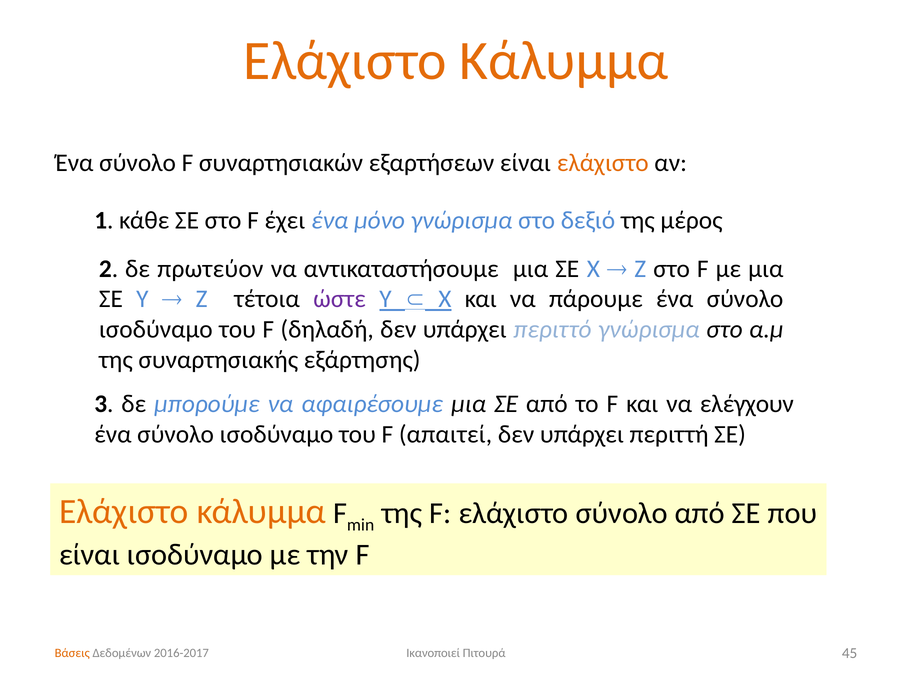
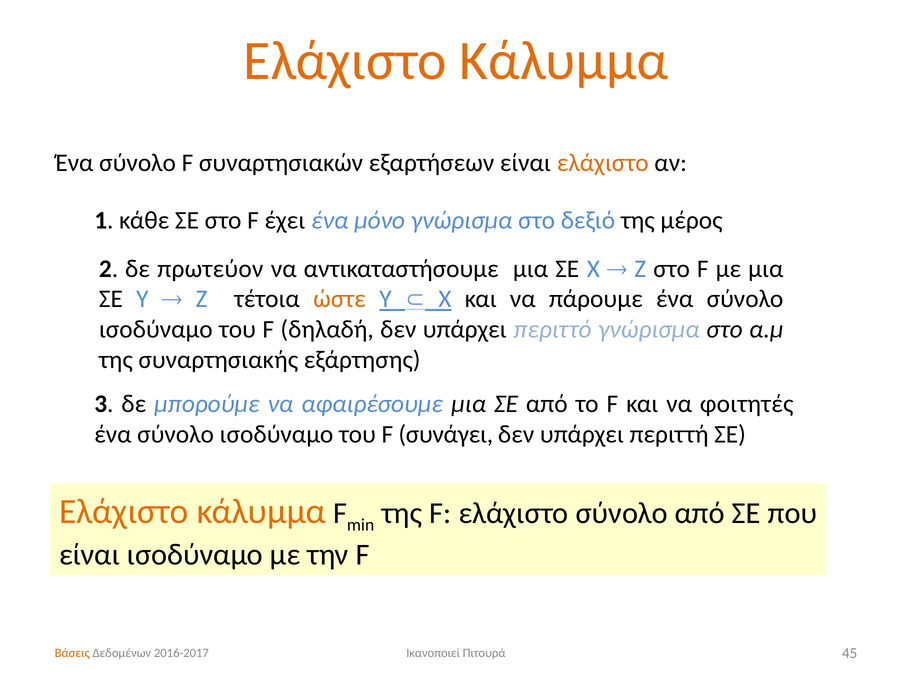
ώστε colour: purple -> orange
ελέγχουν: ελέγχουν -> φοιτητές
απαιτεί: απαιτεί -> συνάγει
